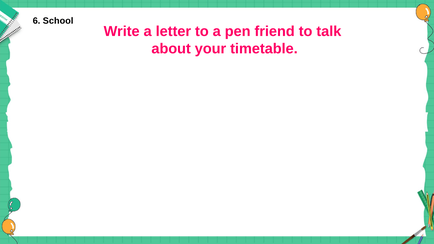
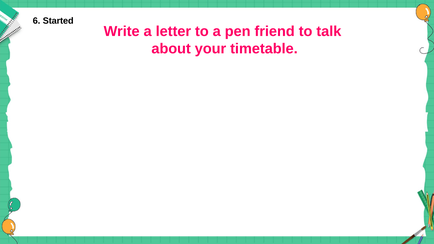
School: School -> Started
